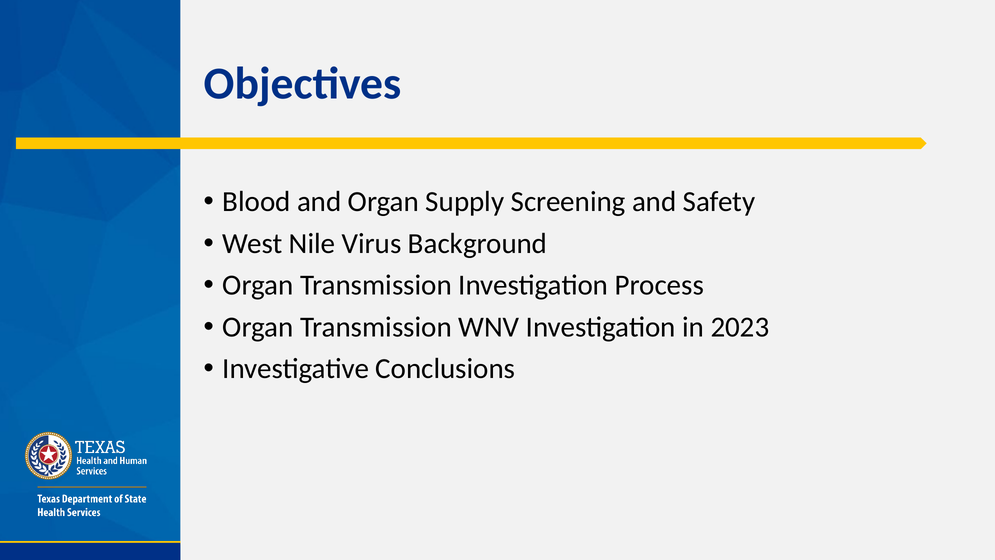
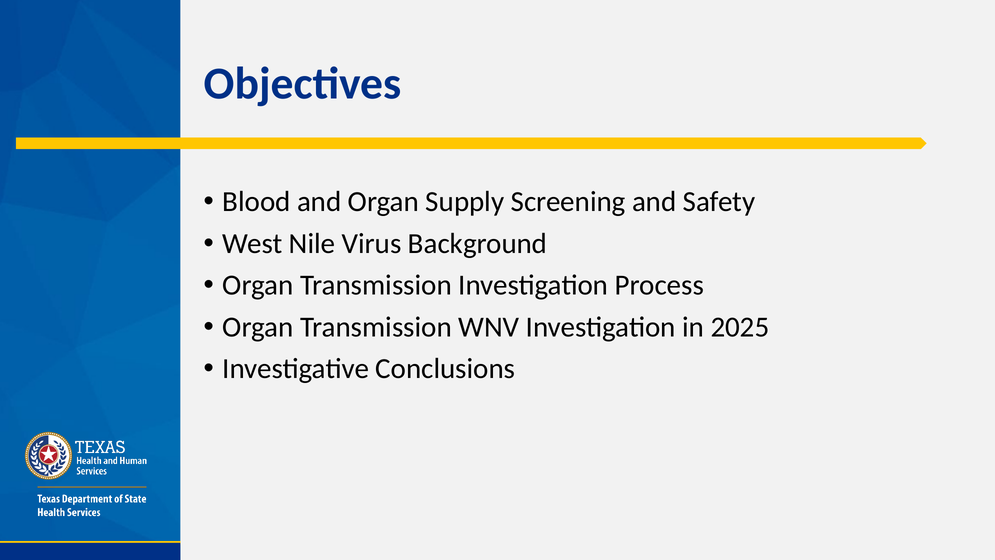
2023: 2023 -> 2025
